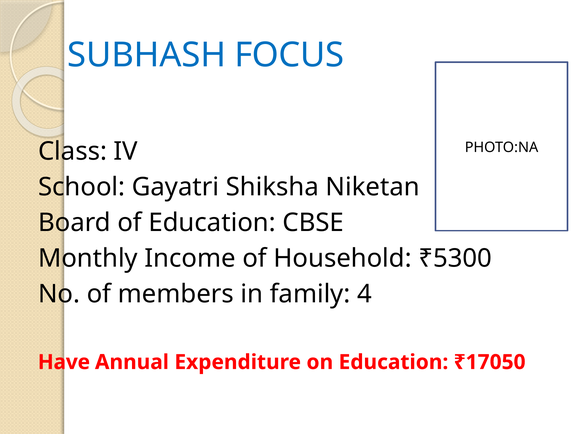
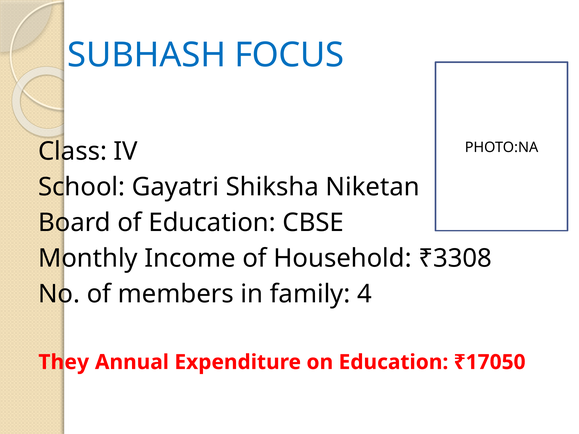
₹5300: ₹5300 -> ₹3308
Have: Have -> They
